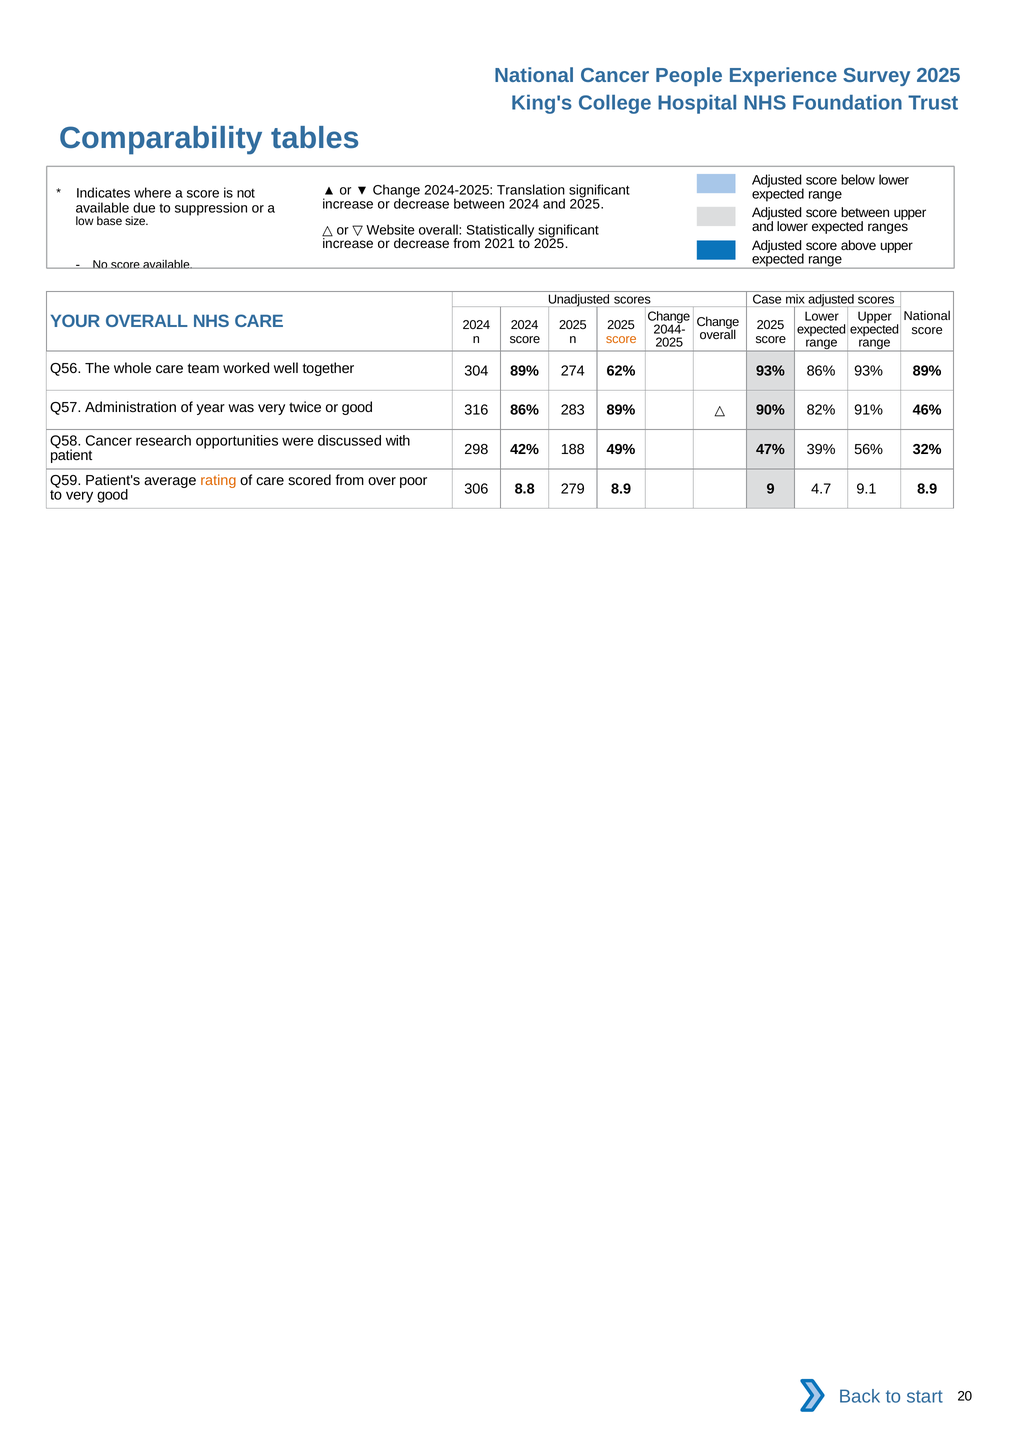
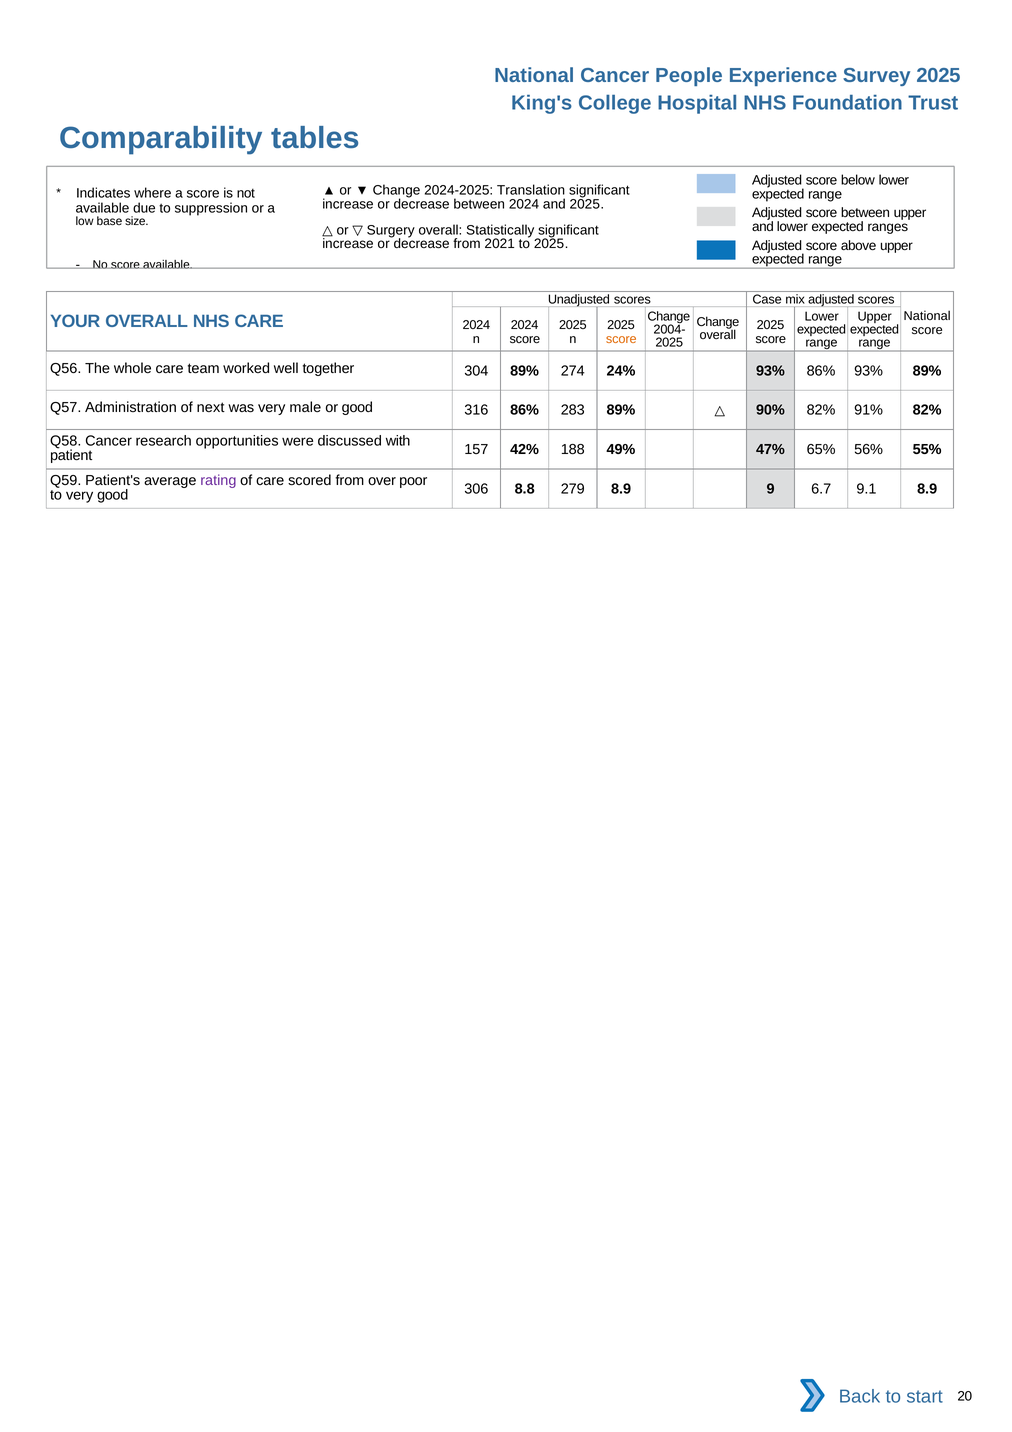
Website: Website -> Surgery
2044-: 2044- -> 2004-
62%: 62% -> 24%
year: year -> next
twice: twice -> male
91% 46%: 46% -> 82%
298: 298 -> 157
39%: 39% -> 65%
32%: 32% -> 55%
rating colour: orange -> purple
4.7: 4.7 -> 6.7
